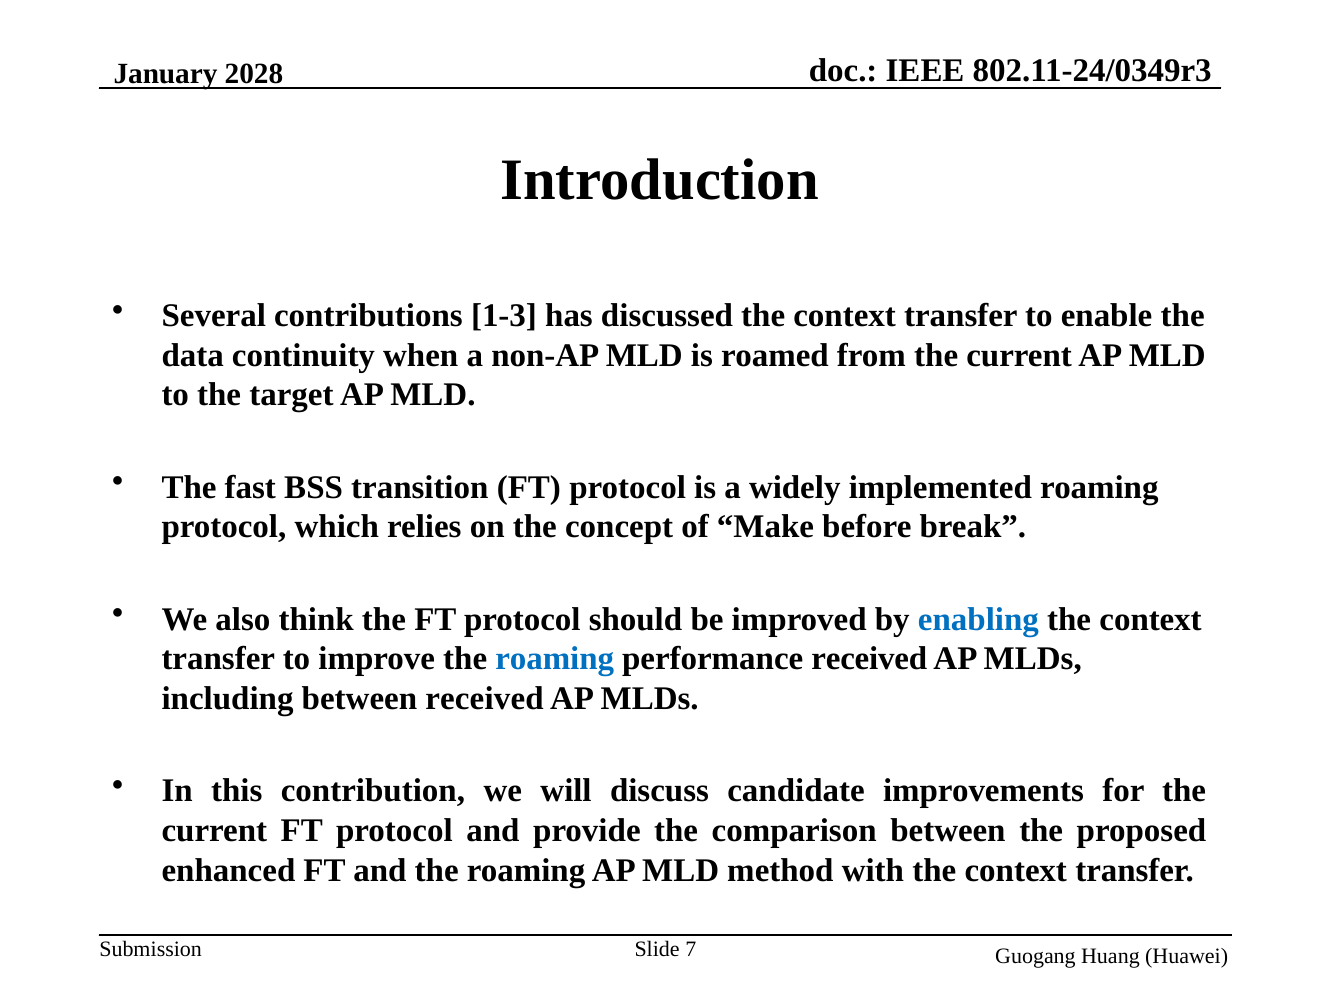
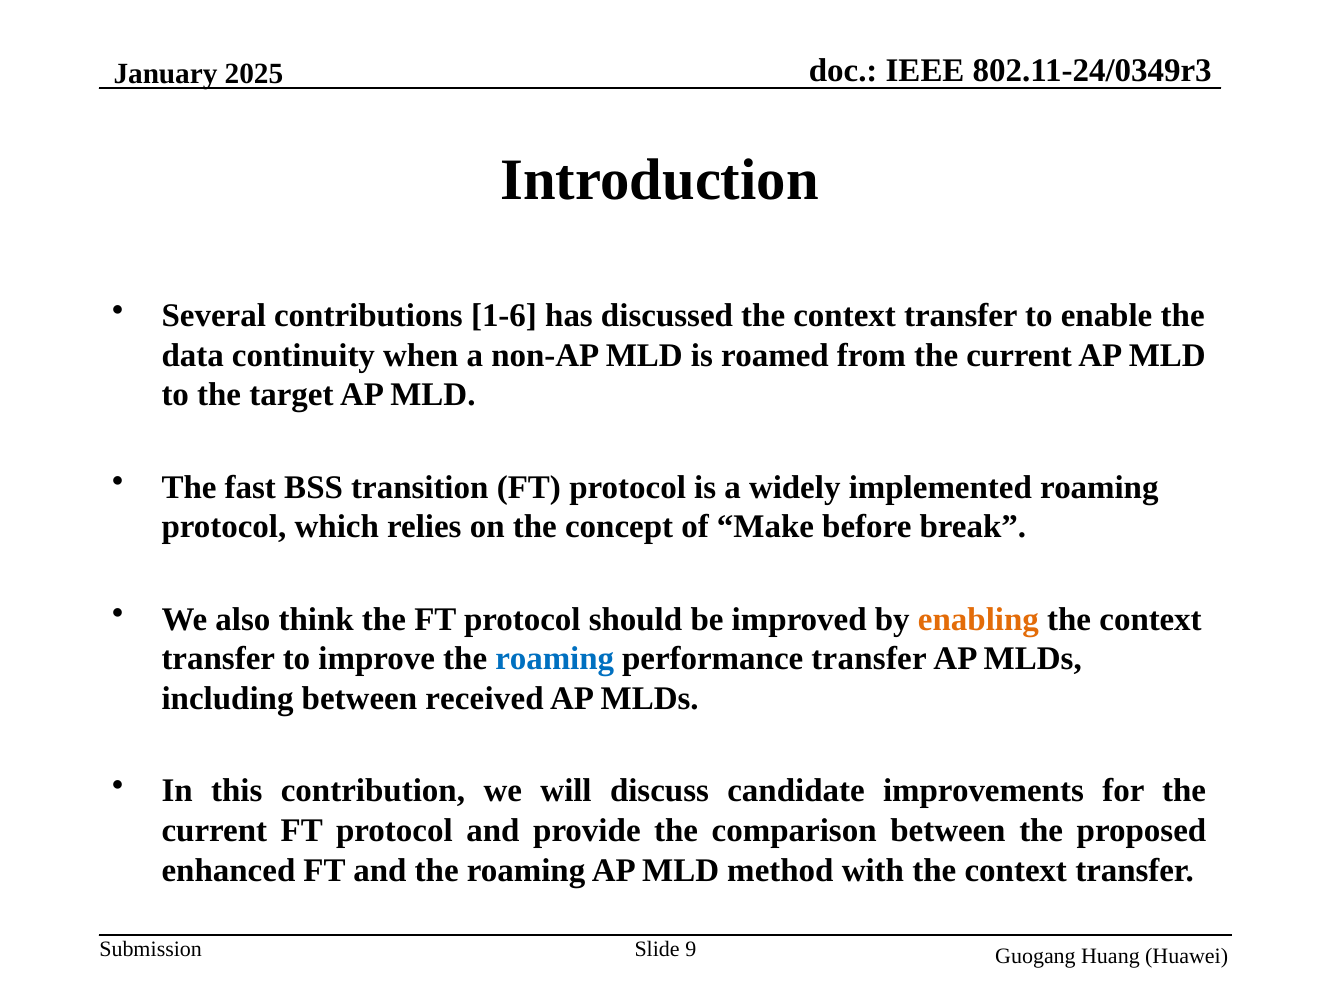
2028: 2028 -> 2025
1-3: 1-3 -> 1-6
enabling colour: blue -> orange
performance received: received -> transfer
7: 7 -> 9
